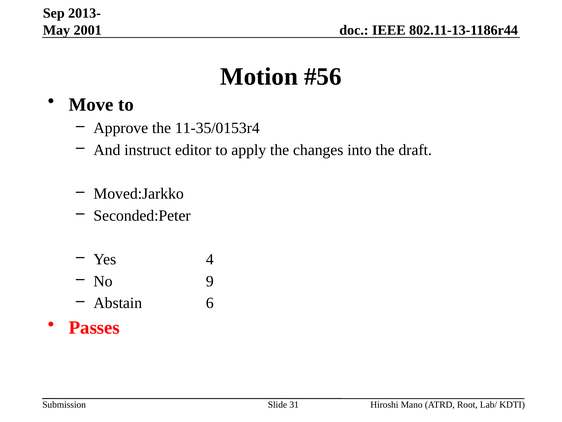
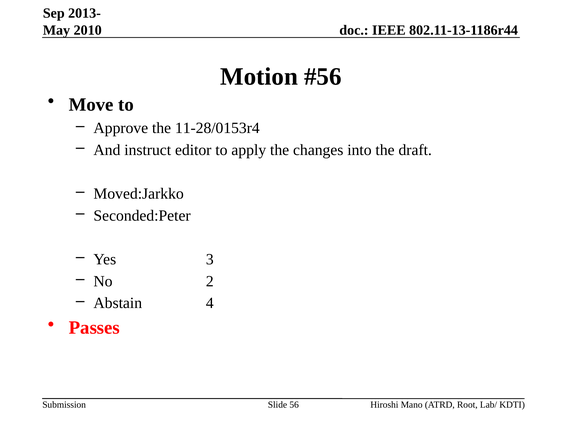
2001: 2001 -> 2010
11-35/0153r4: 11-35/0153r4 -> 11-28/0153r4
4: 4 -> 3
9: 9 -> 2
6: 6 -> 4
31: 31 -> 56
